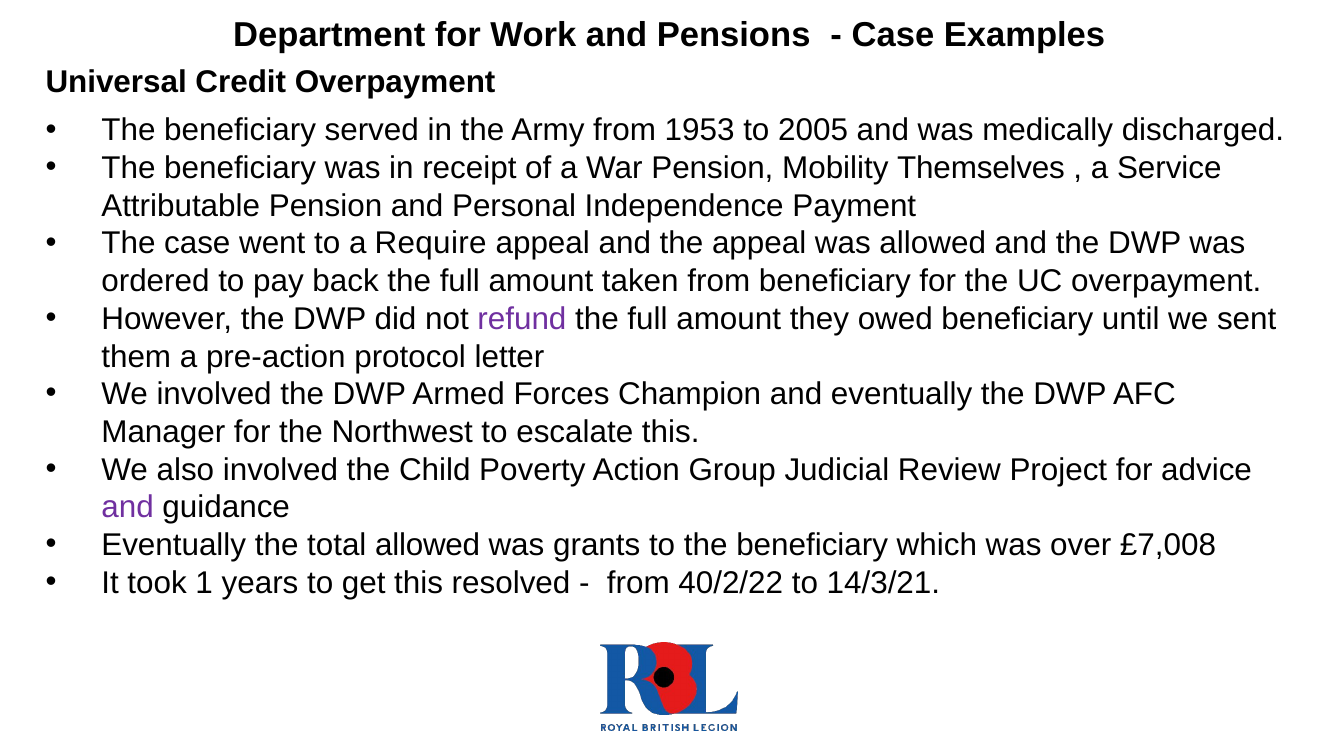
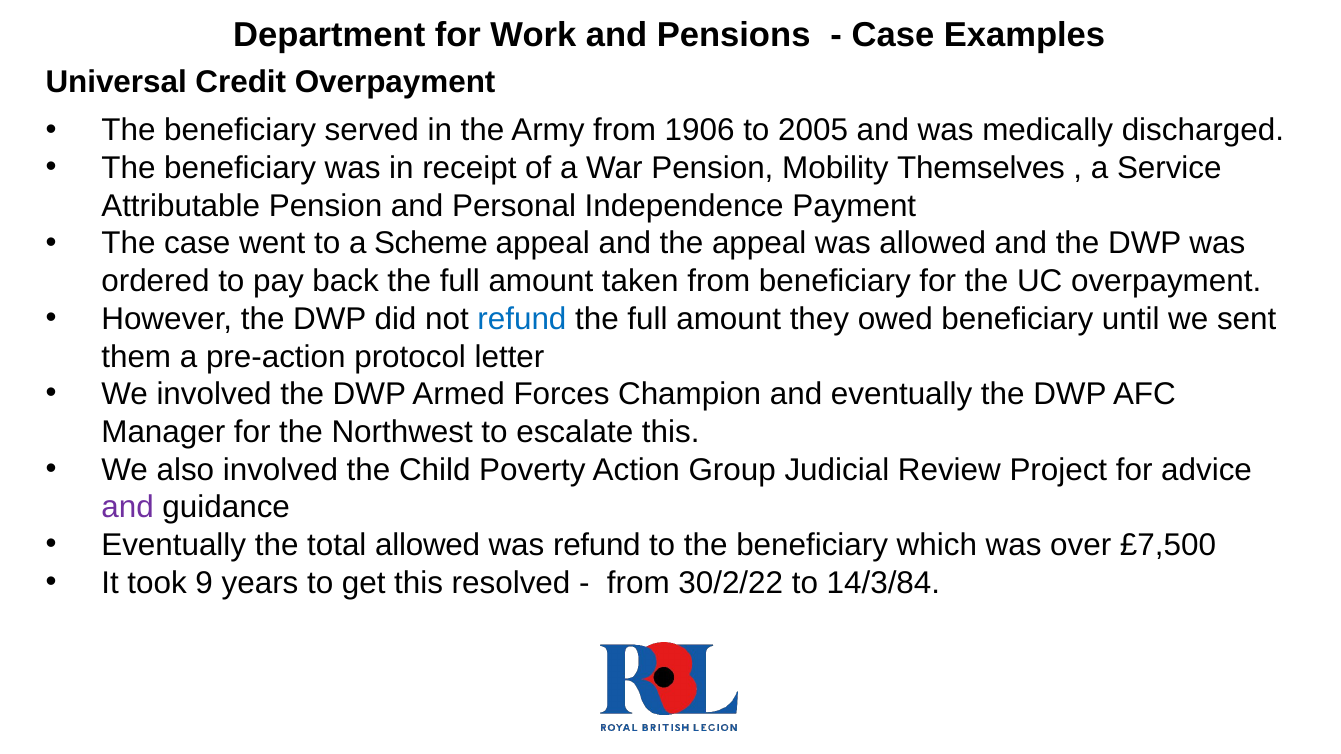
1953: 1953 -> 1906
Require: Require -> Scheme
refund at (522, 319) colour: purple -> blue
was grants: grants -> refund
£7,008: £7,008 -> £7,500
1: 1 -> 9
40/2/22: 40/2/22 -> 30/2/22
14/3/21: 14/3/21 -> 14/3/84
